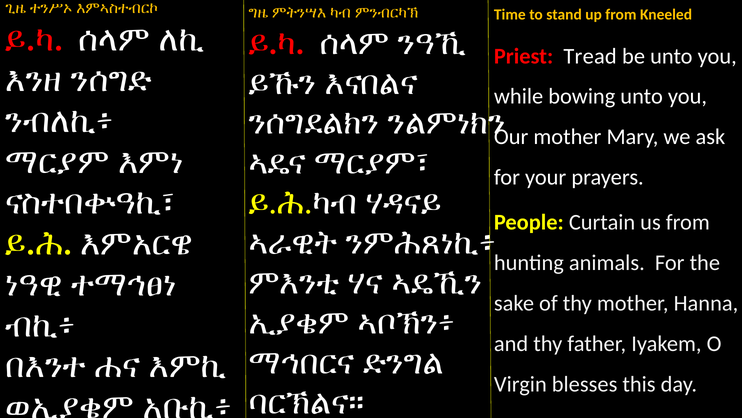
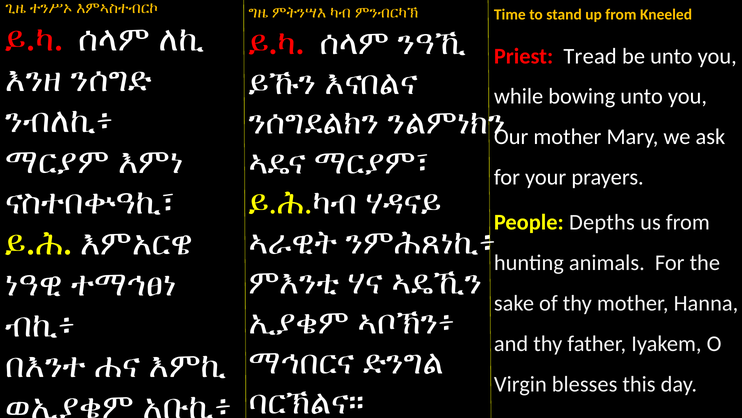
Curtain: Curtain -> Depths
